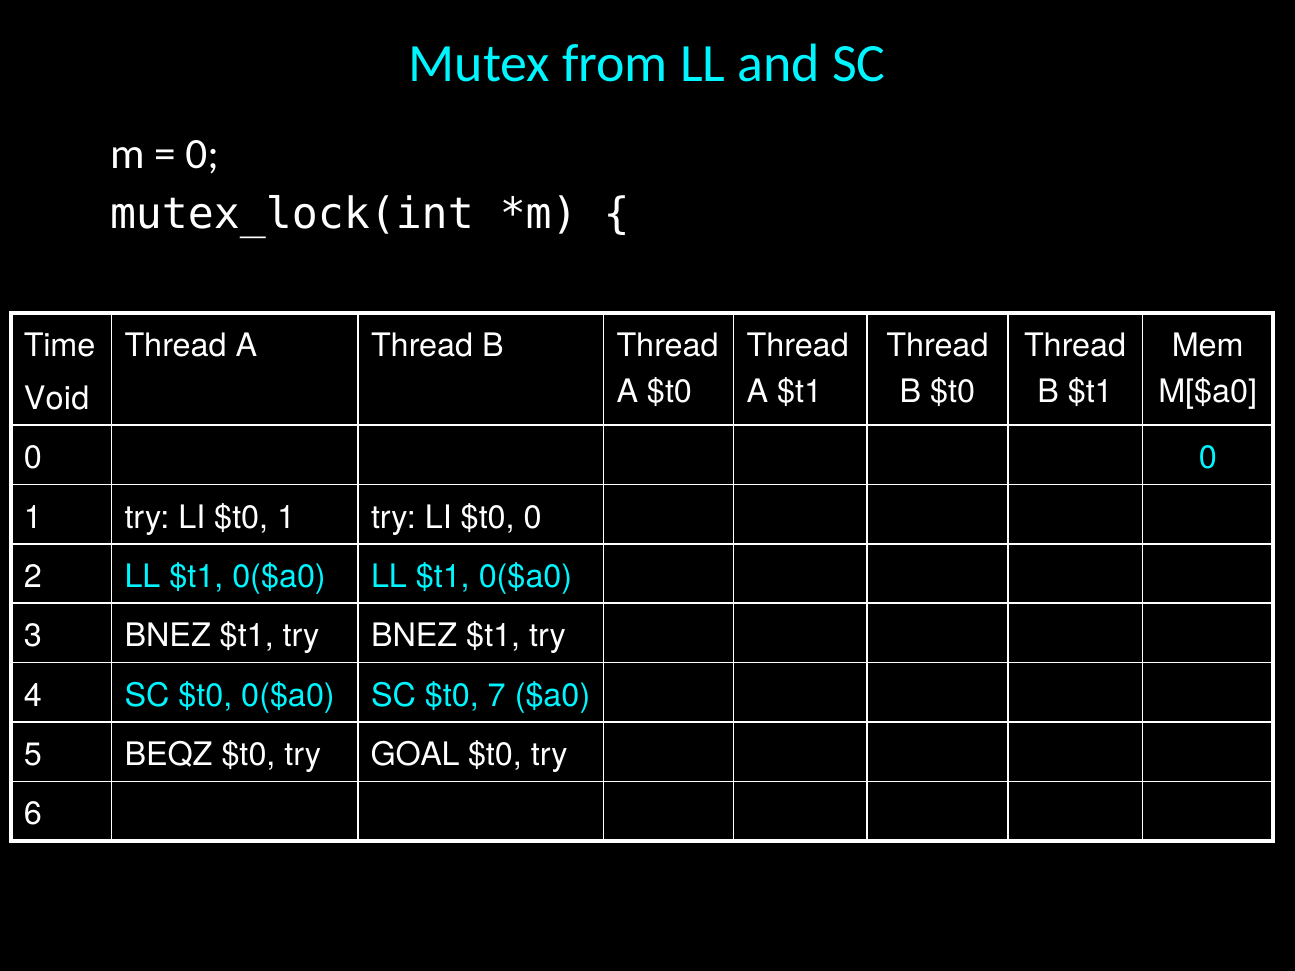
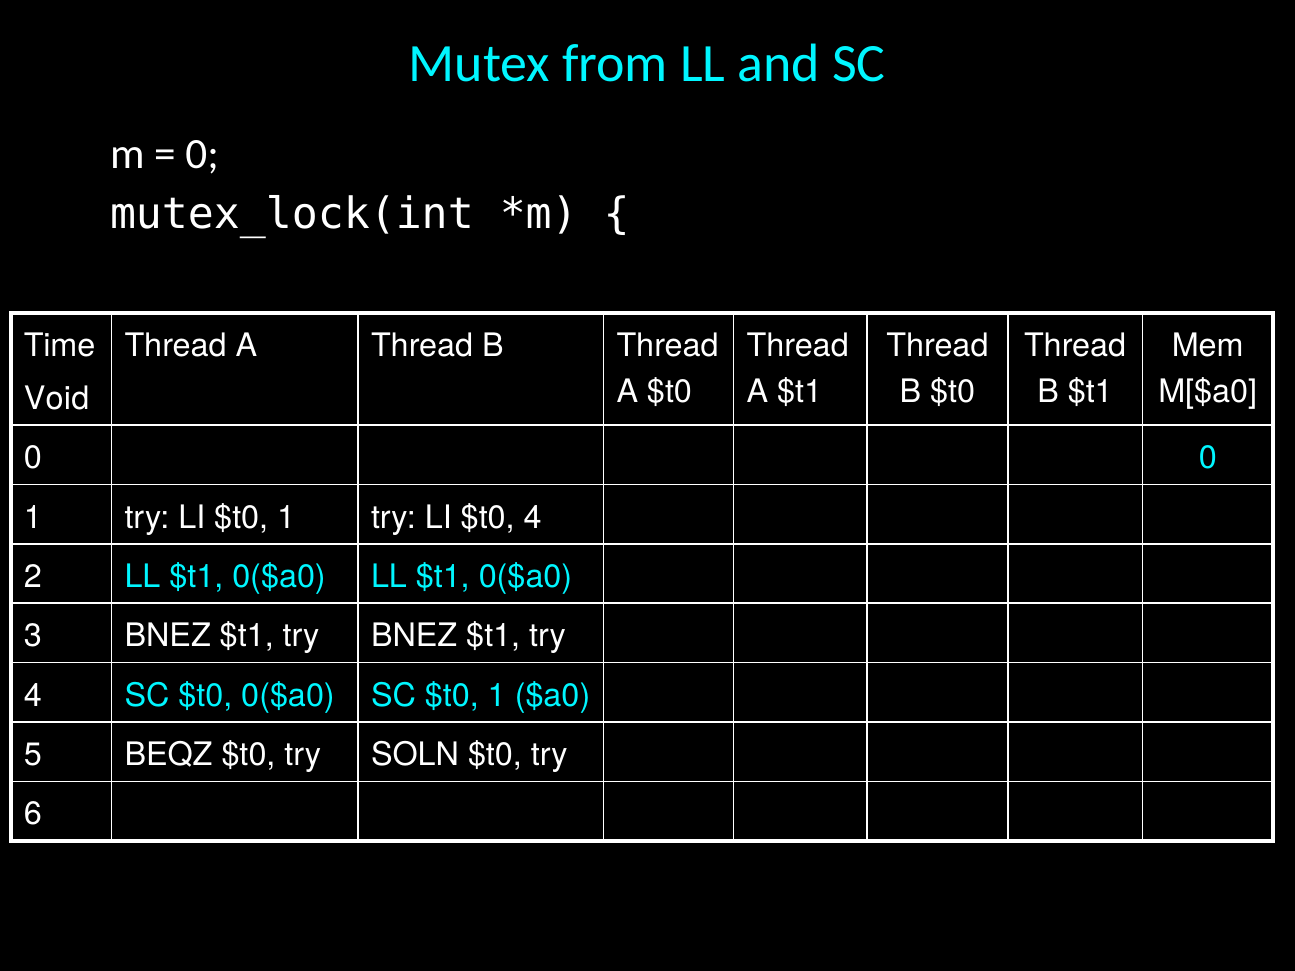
$t0 0: 0 -> 4
SC $t0 7: 7 -> 1
GOAL: GOAL -> SOLN
